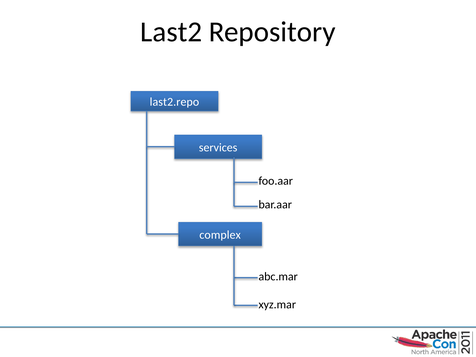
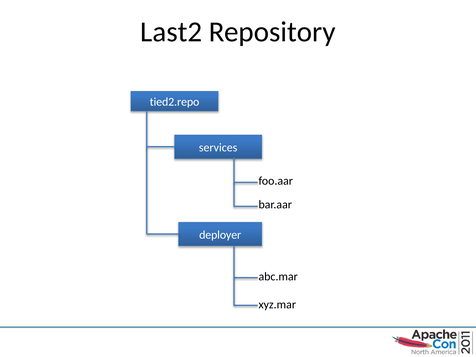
last2.repo: last2.repo -> tied2.repo
complex: complex -> deployer
